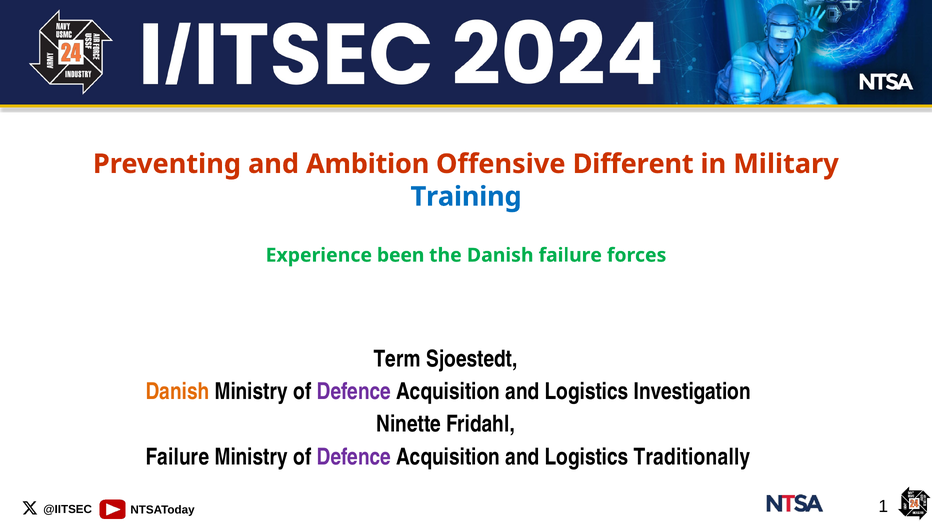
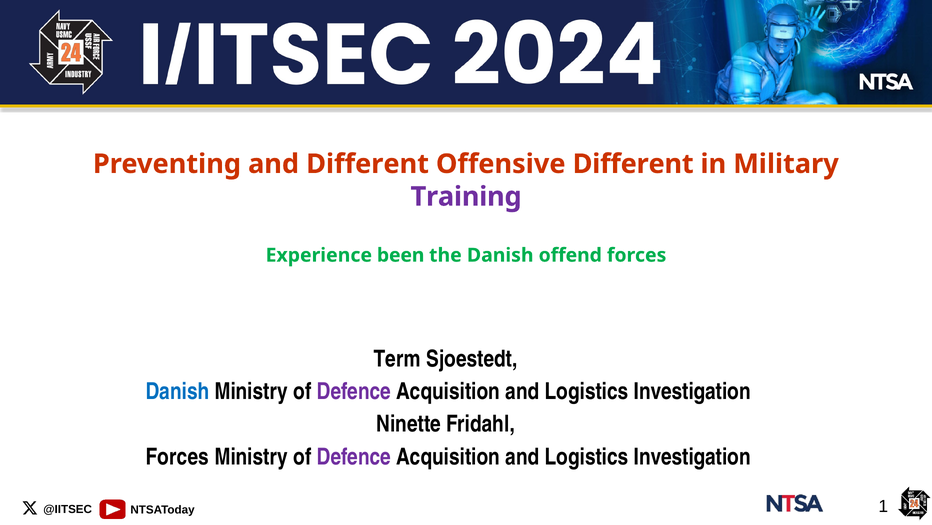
and Ambition: Ambition -> Different
Training colour: blue -> purple
Danish failure: failure -> offend
Danish at (177, 391) colour: orange -> blue
Failure at (177, 456): Failure -> Forces
Traditionally at (692, 456): Traditionally -> Investigation
